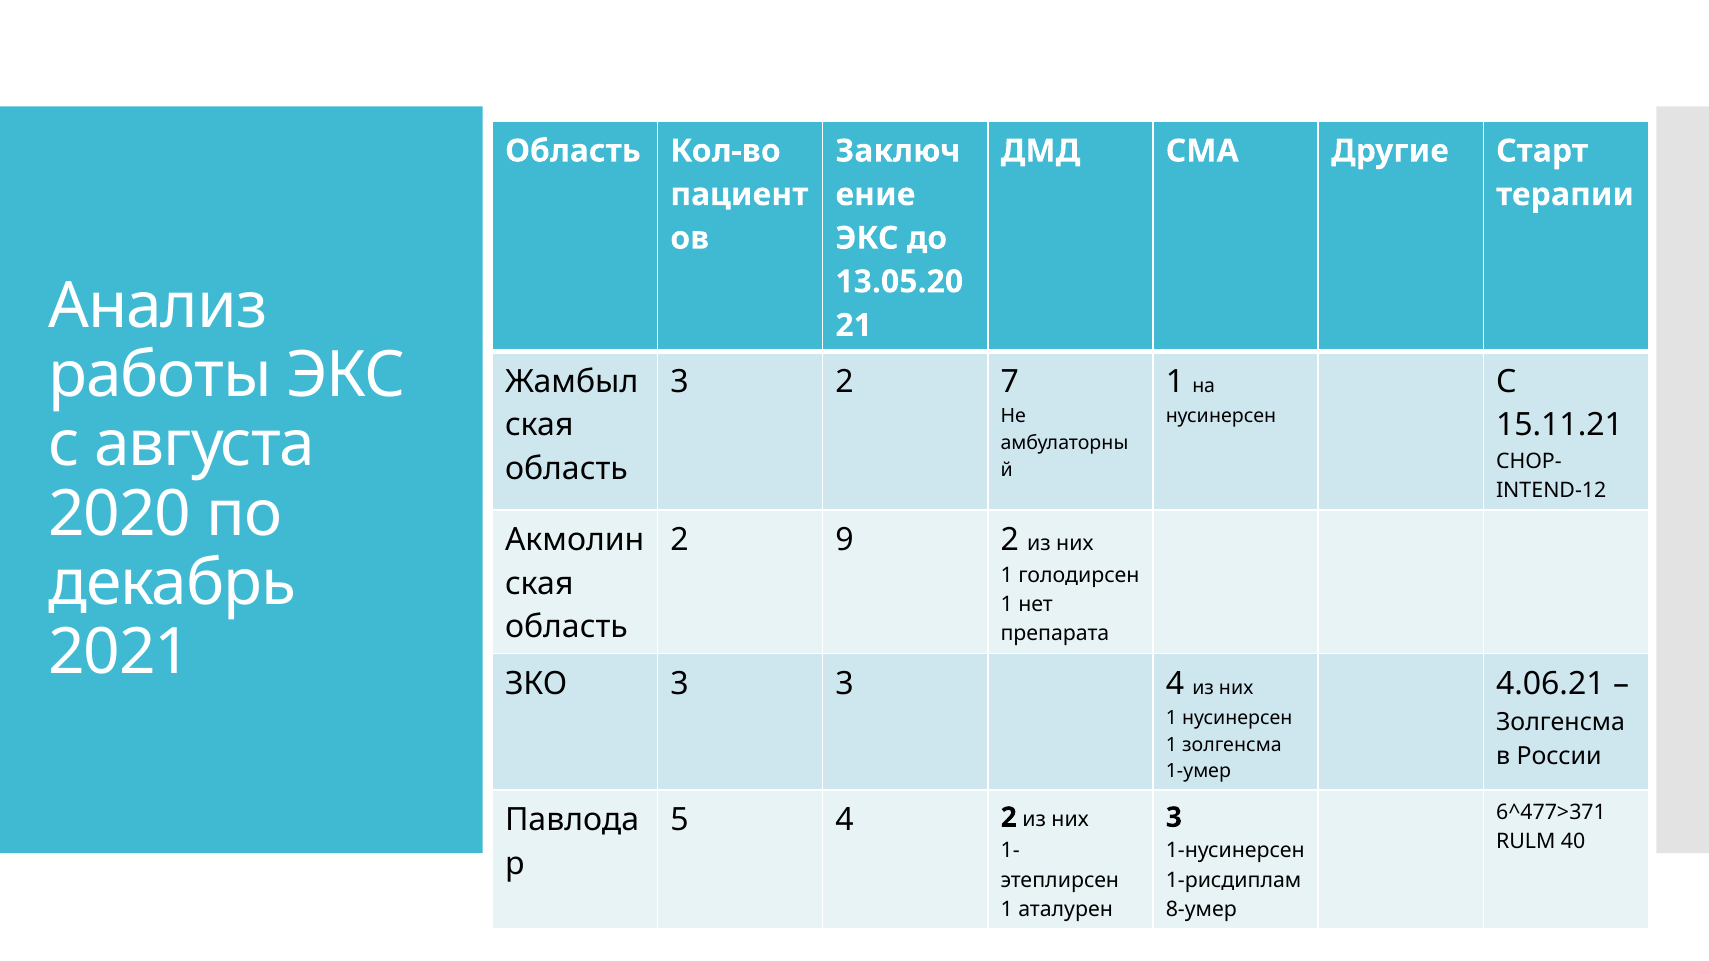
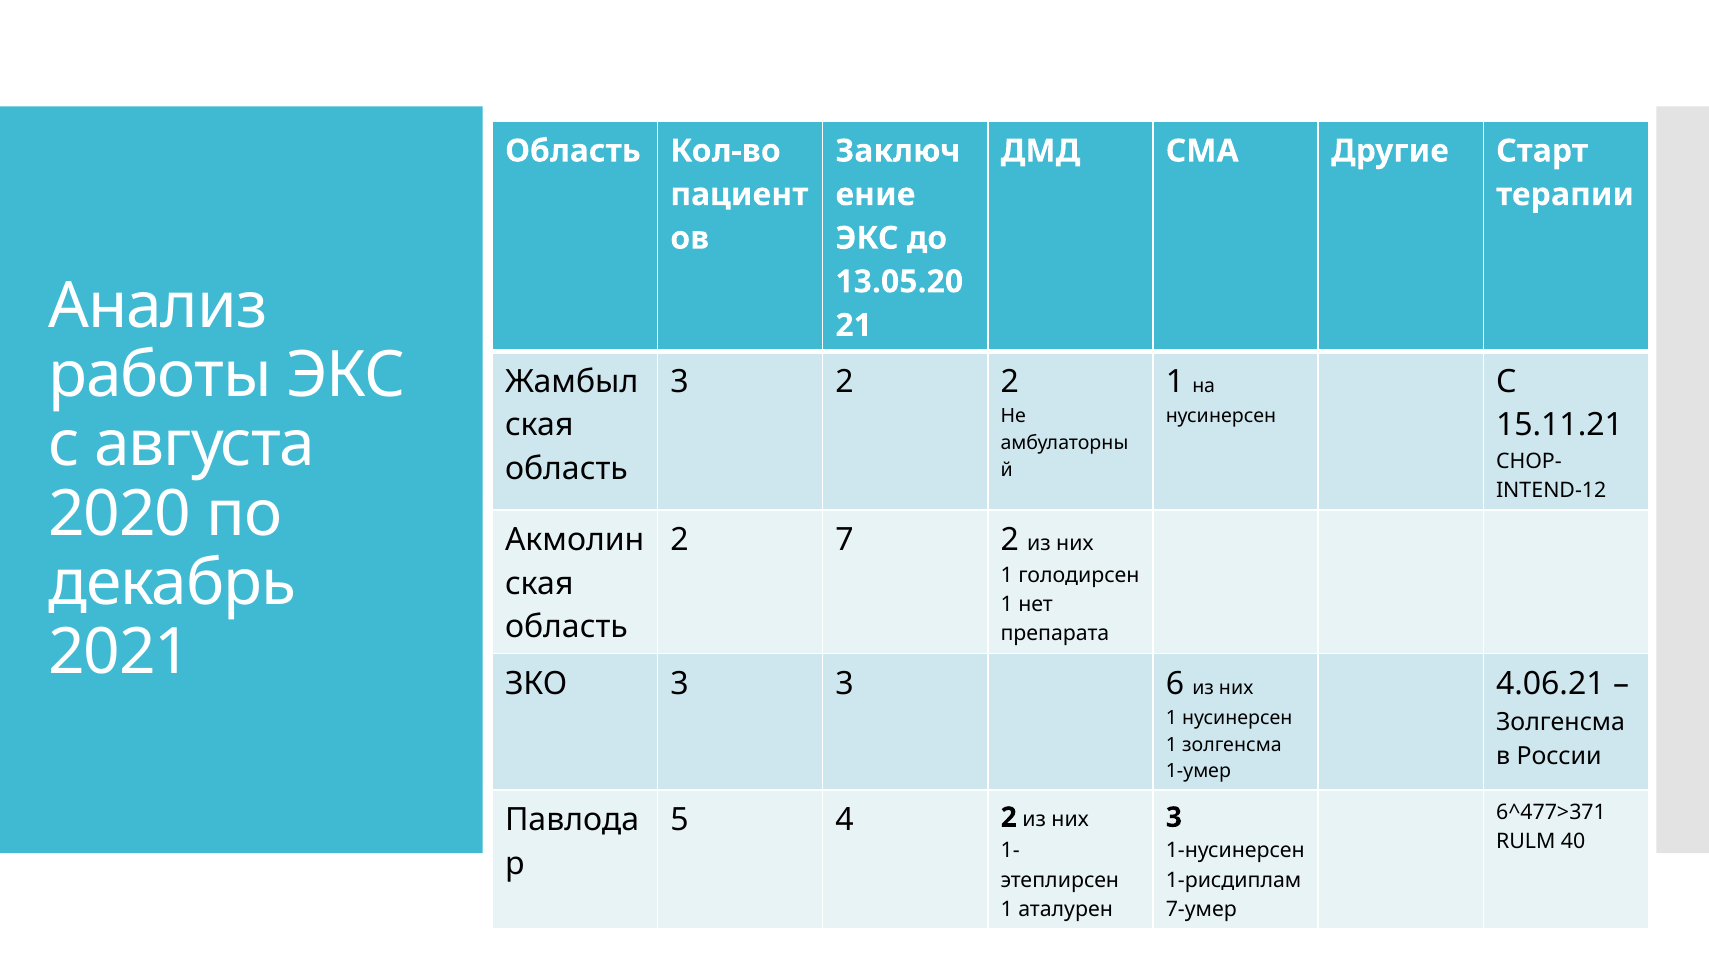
2 7: 7 -> 2
9: 9 -> 7
3 4: 4 -> 6
8-умер: 8-умер -> 7-умер
